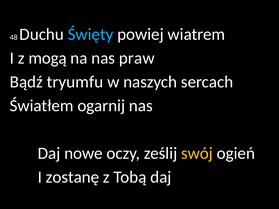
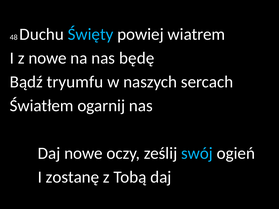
z mogą: mogą -> nowe
praw: praw -> będę
swój colour: yellow -> light blue
